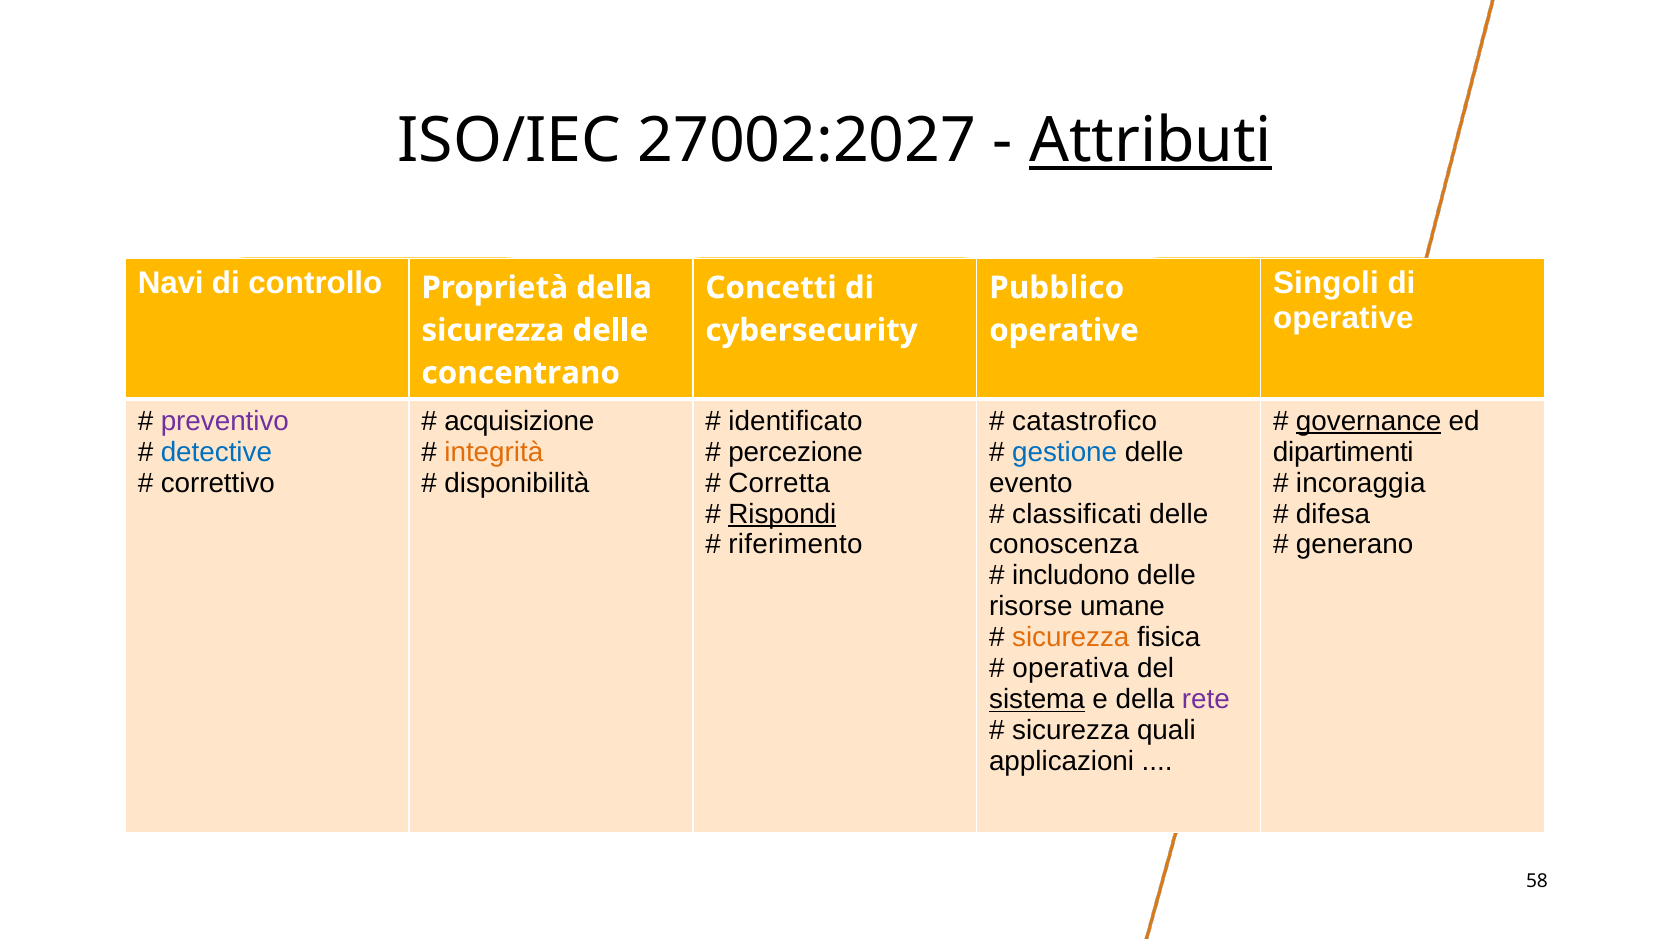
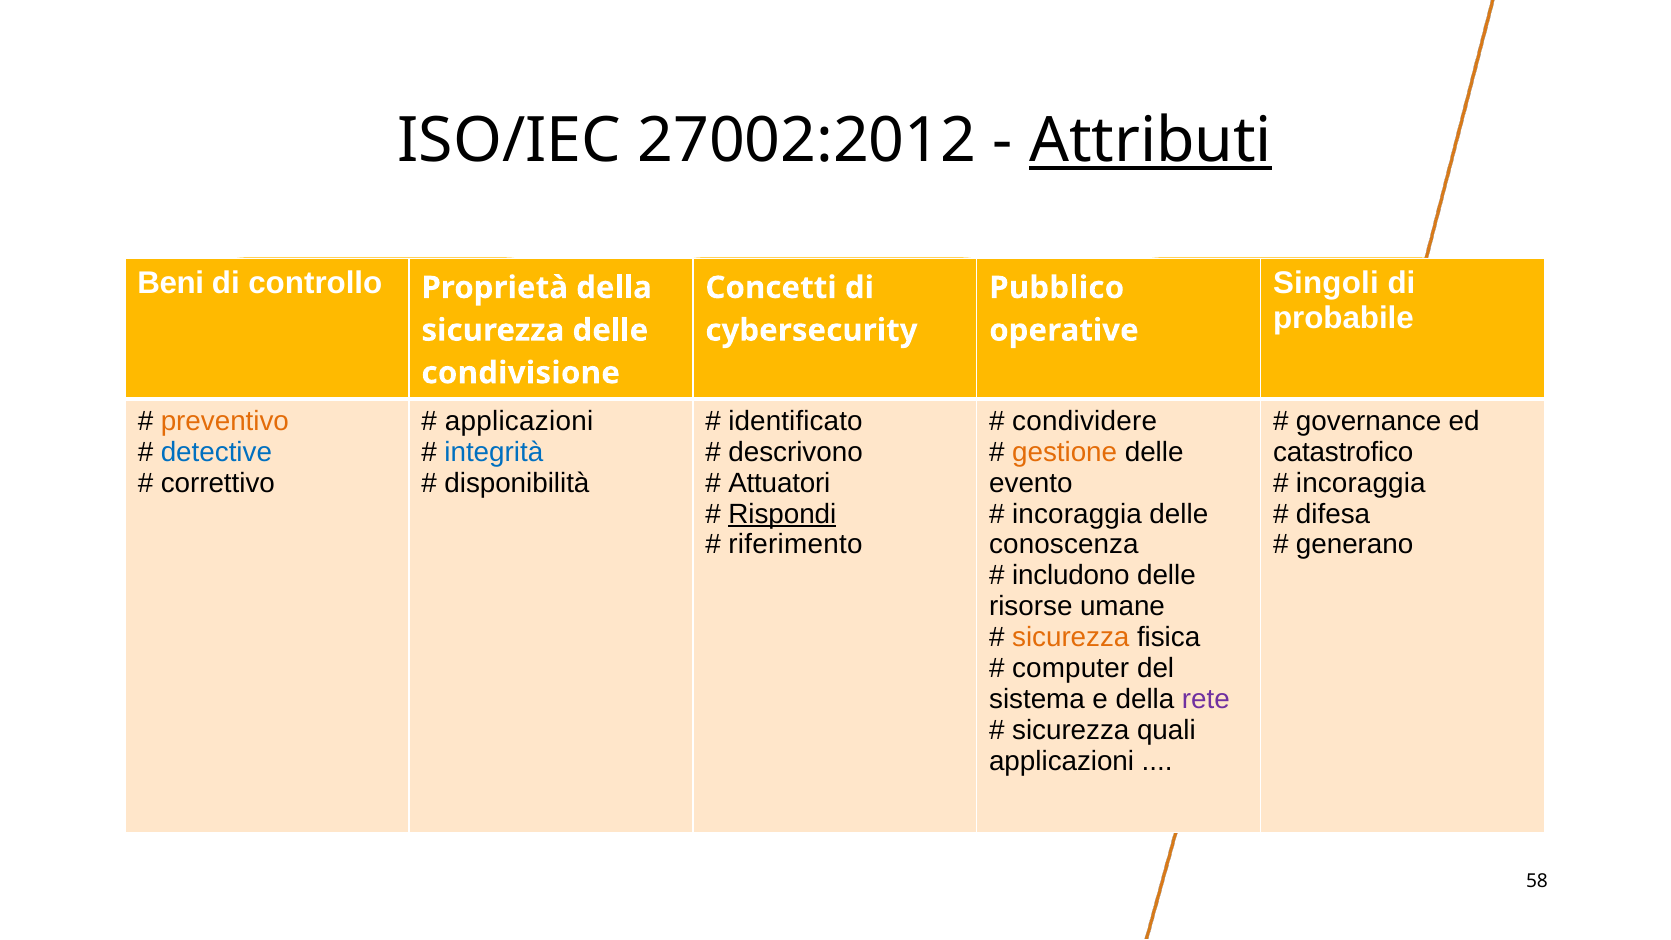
27002:2027: 27002:2027 -> 27002:2012
Navi: Navi -> Beni
operative at (1343, 318): operative -> probabile
concentrano: concentrano -> condivisione
preventivo colour: purple -> orange
acquisizione at (519, 421): acquisizione -> applicazioni
catastrofico: catastrofico -> condividere
governance underline: present -> none
integrità colour: orange -> blue
percezione: percezione -> descrivono
gestione colour: blue -> orange
dipartimenti: dipartimenti -> catastrofico
Corretta: Corretta -> Attuatori
classificati at (1077, 514): classificati -> incoraggia
operativa: operativa -> computer
sistema underline: present -> none
